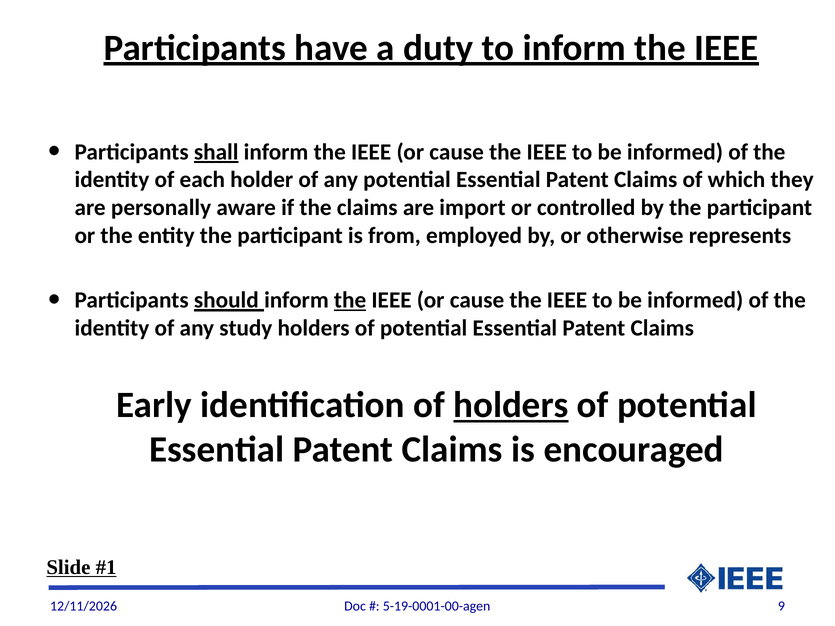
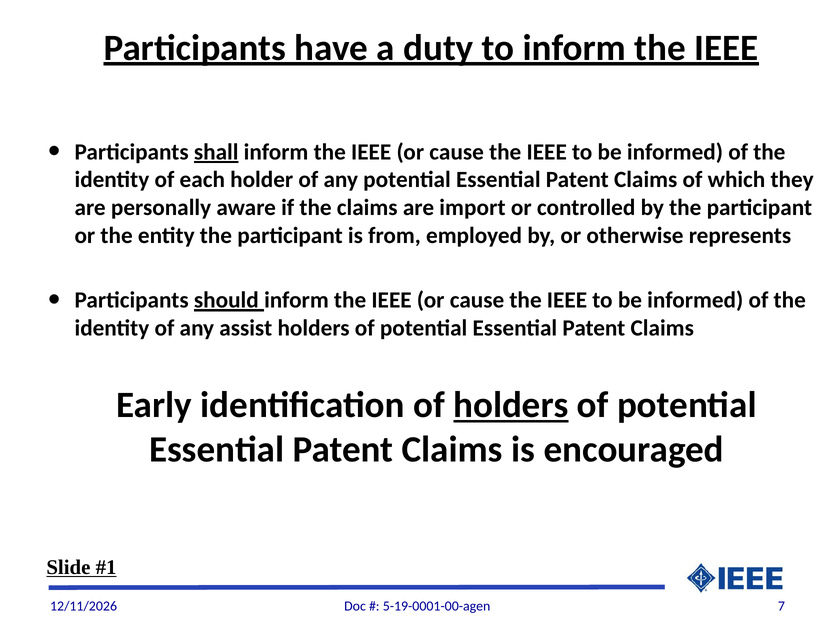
the at (350, 300) underline: present -> none
study: study -> assist
9: 9 -> 7
